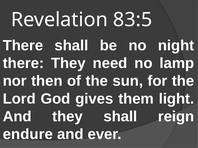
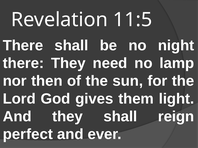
83:5: 83:5 -> 11:5
endure: endure -> perfect
